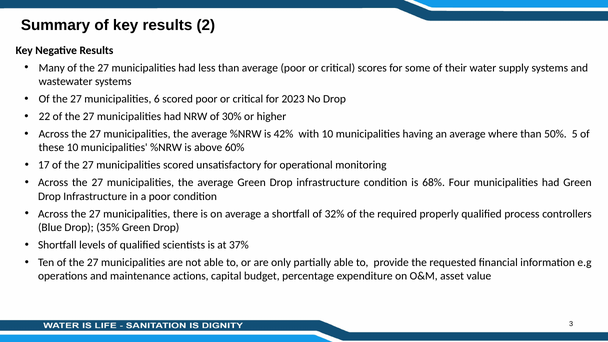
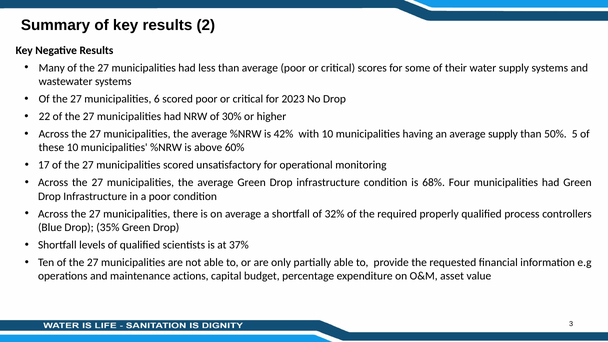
average where: where -> supply
